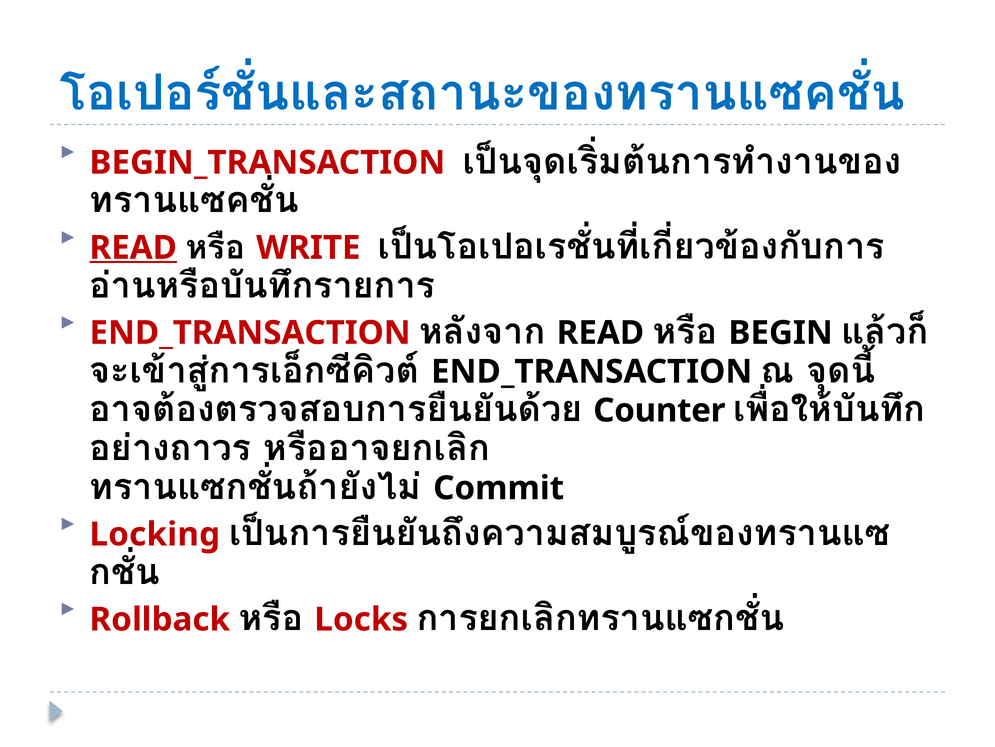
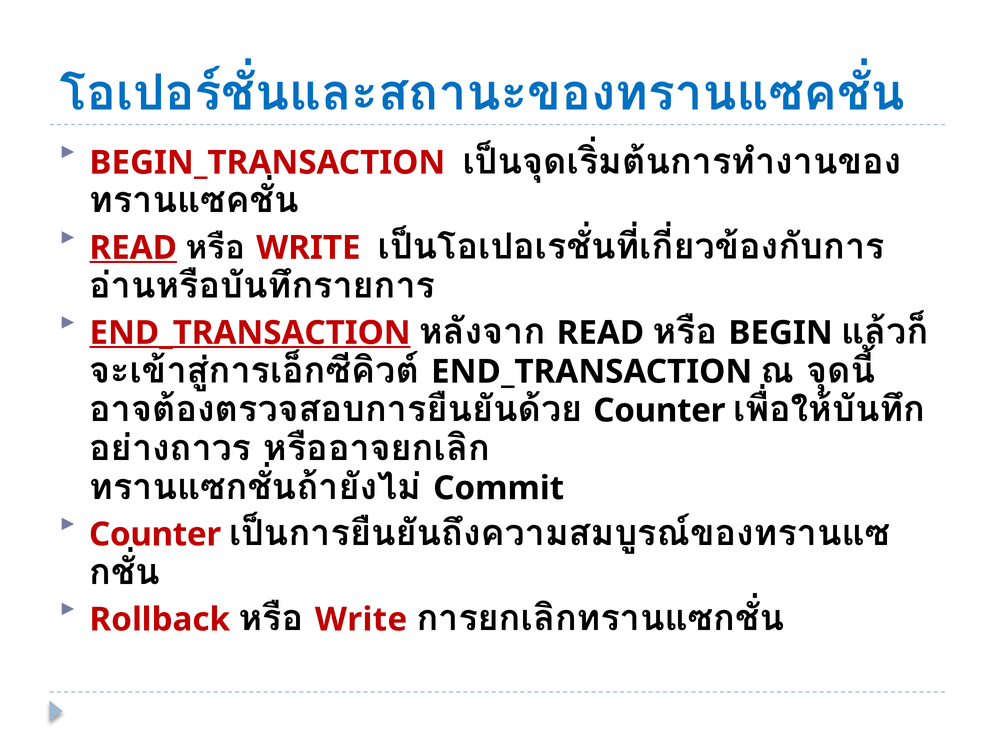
END_TRANSACTION at (250, 333) underline: none -> present
Locking at (155, 534): Locking -> Counter
Locks at (361, 619): Locks -> Write
